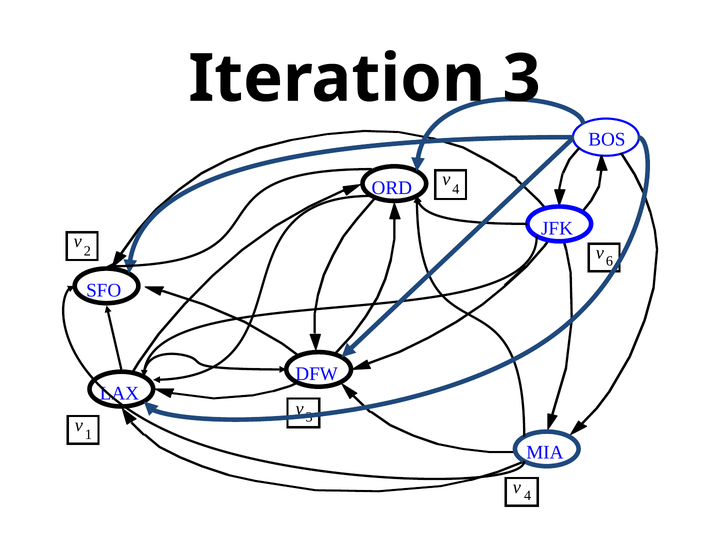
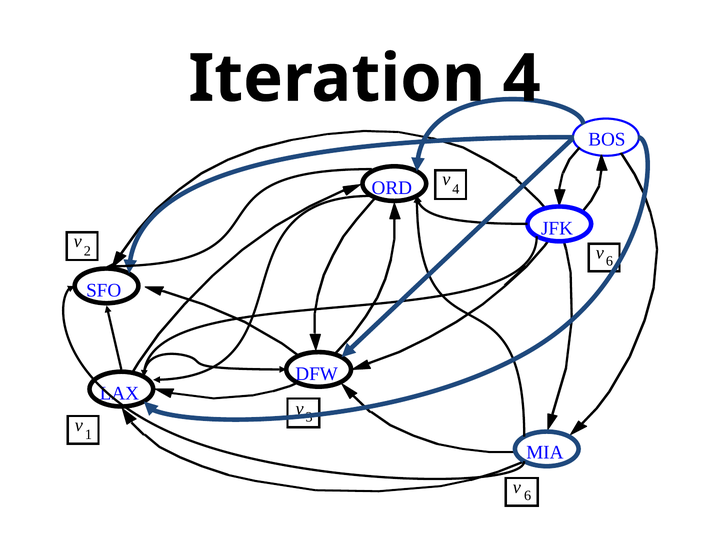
Iteration 3: 3 -> 4
4 at (528, 496): 4 -> 6
